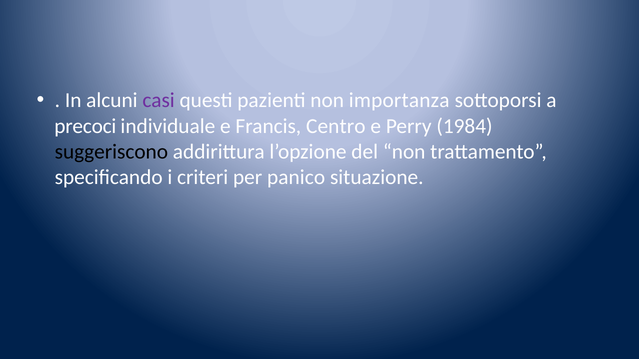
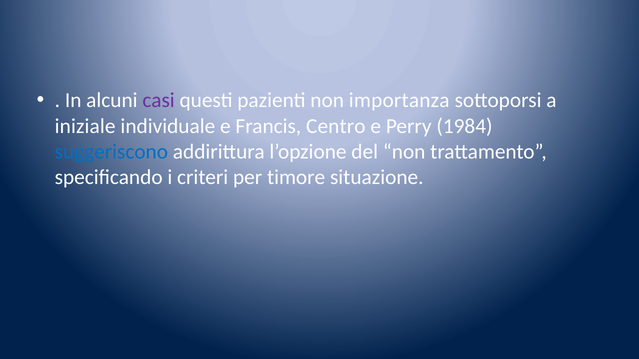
precoci: precoci -> iniziale
suggeriscono colour: black -> blue
panico: panico -> timore
